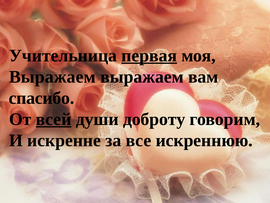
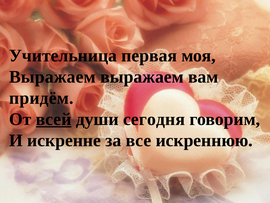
первая underline: present -> none
спасибо: спасибо -> придём
доброту: доброту -> сегодня
